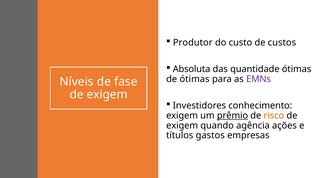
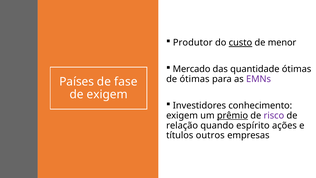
custo underline: none -> present
custos: custos -> menor
Absoluta: Absoluta -> Mercado
Níveis: Níveis -> Países
risco colour: orange -> purple
exigem at (182, 125): exigem -> relação
agência: agência -> espírito
gastos: gastos -> outros
